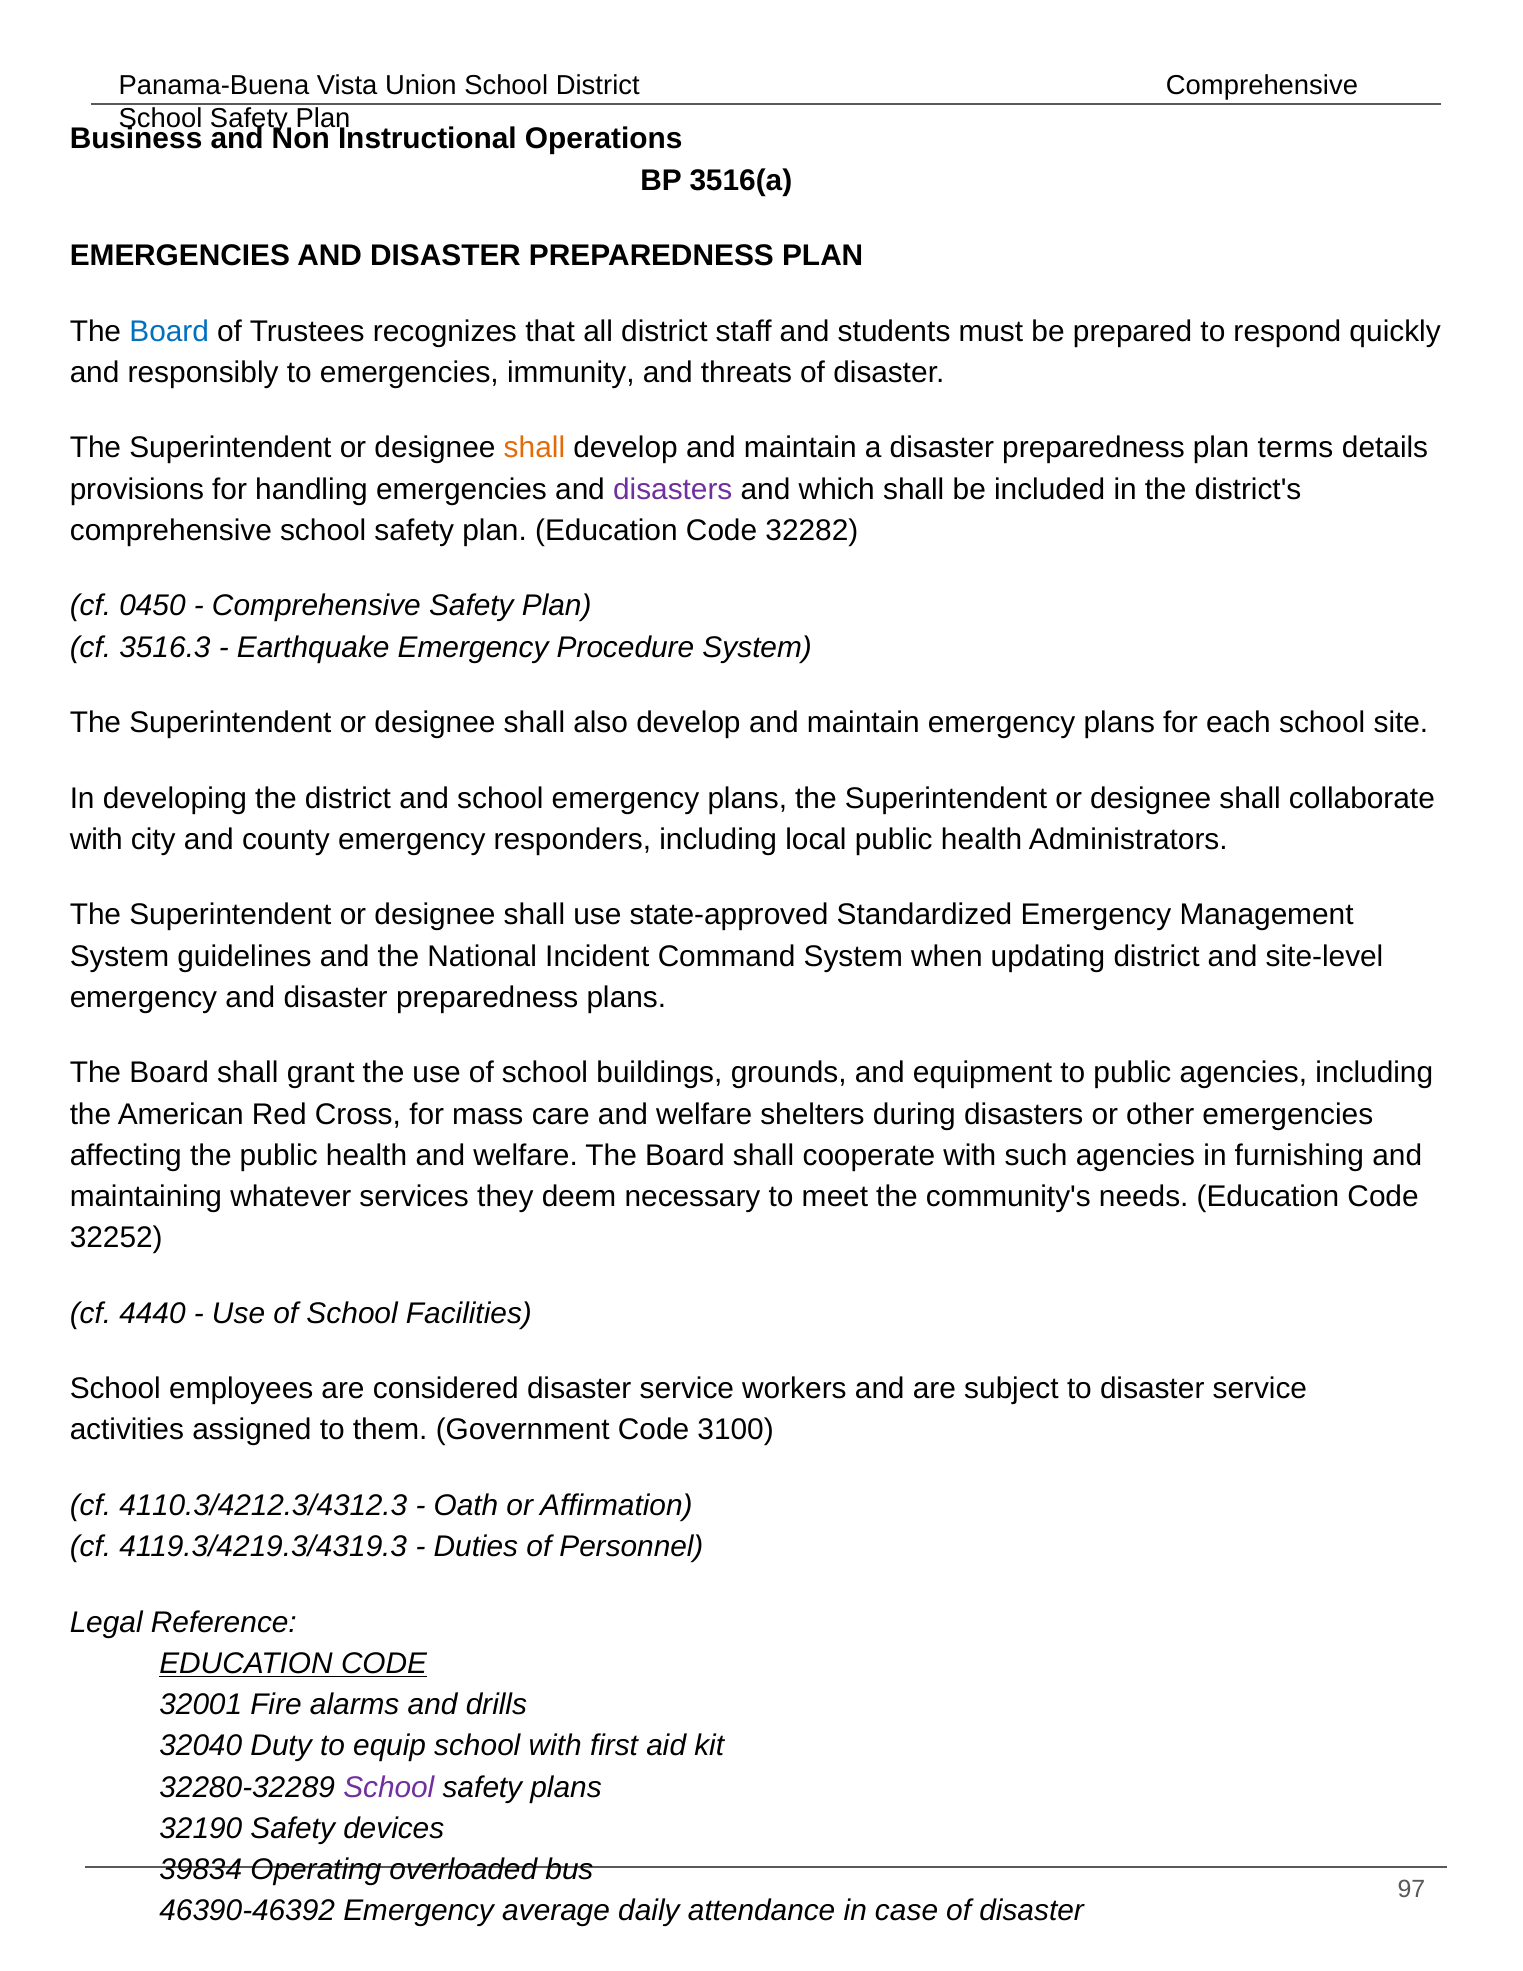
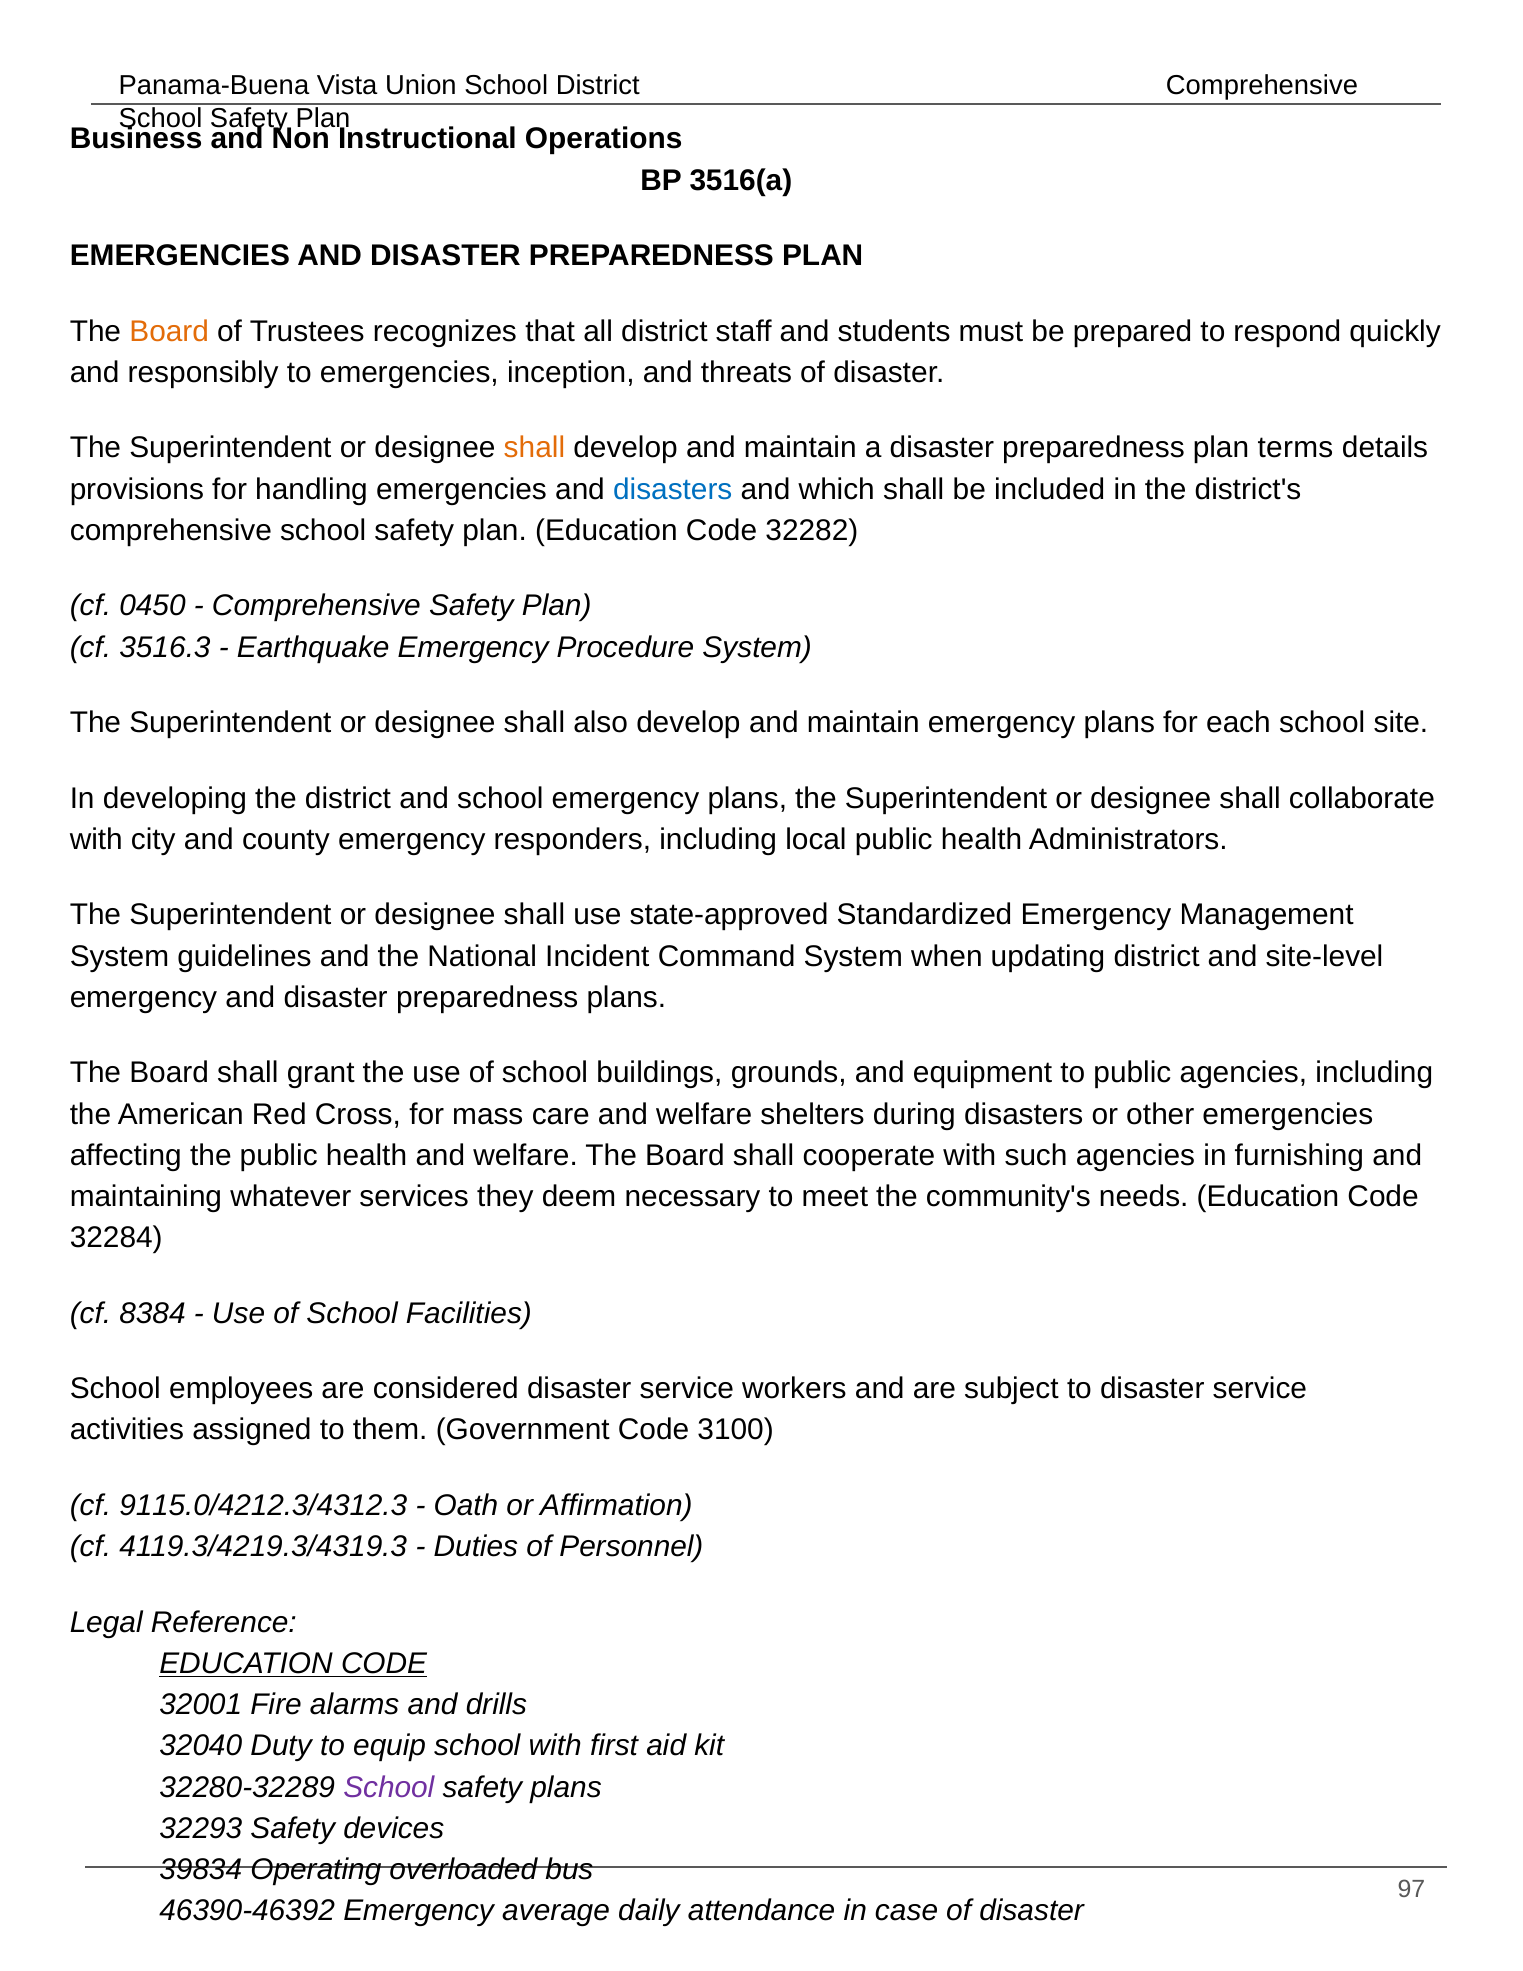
Board at (169, 331) colour: blue -> orange
immunity: immunity -> inception
disasters at (673, 489) colour: purple -> blue
32252: 32252 -> 32284
4440: 4440 -> 8384
4110.3/4212.3/4312.3: 4110.3/4212.3/4312.3 -> 9115.0/4212.3/4312.3
32190: 32190 -> 32293
